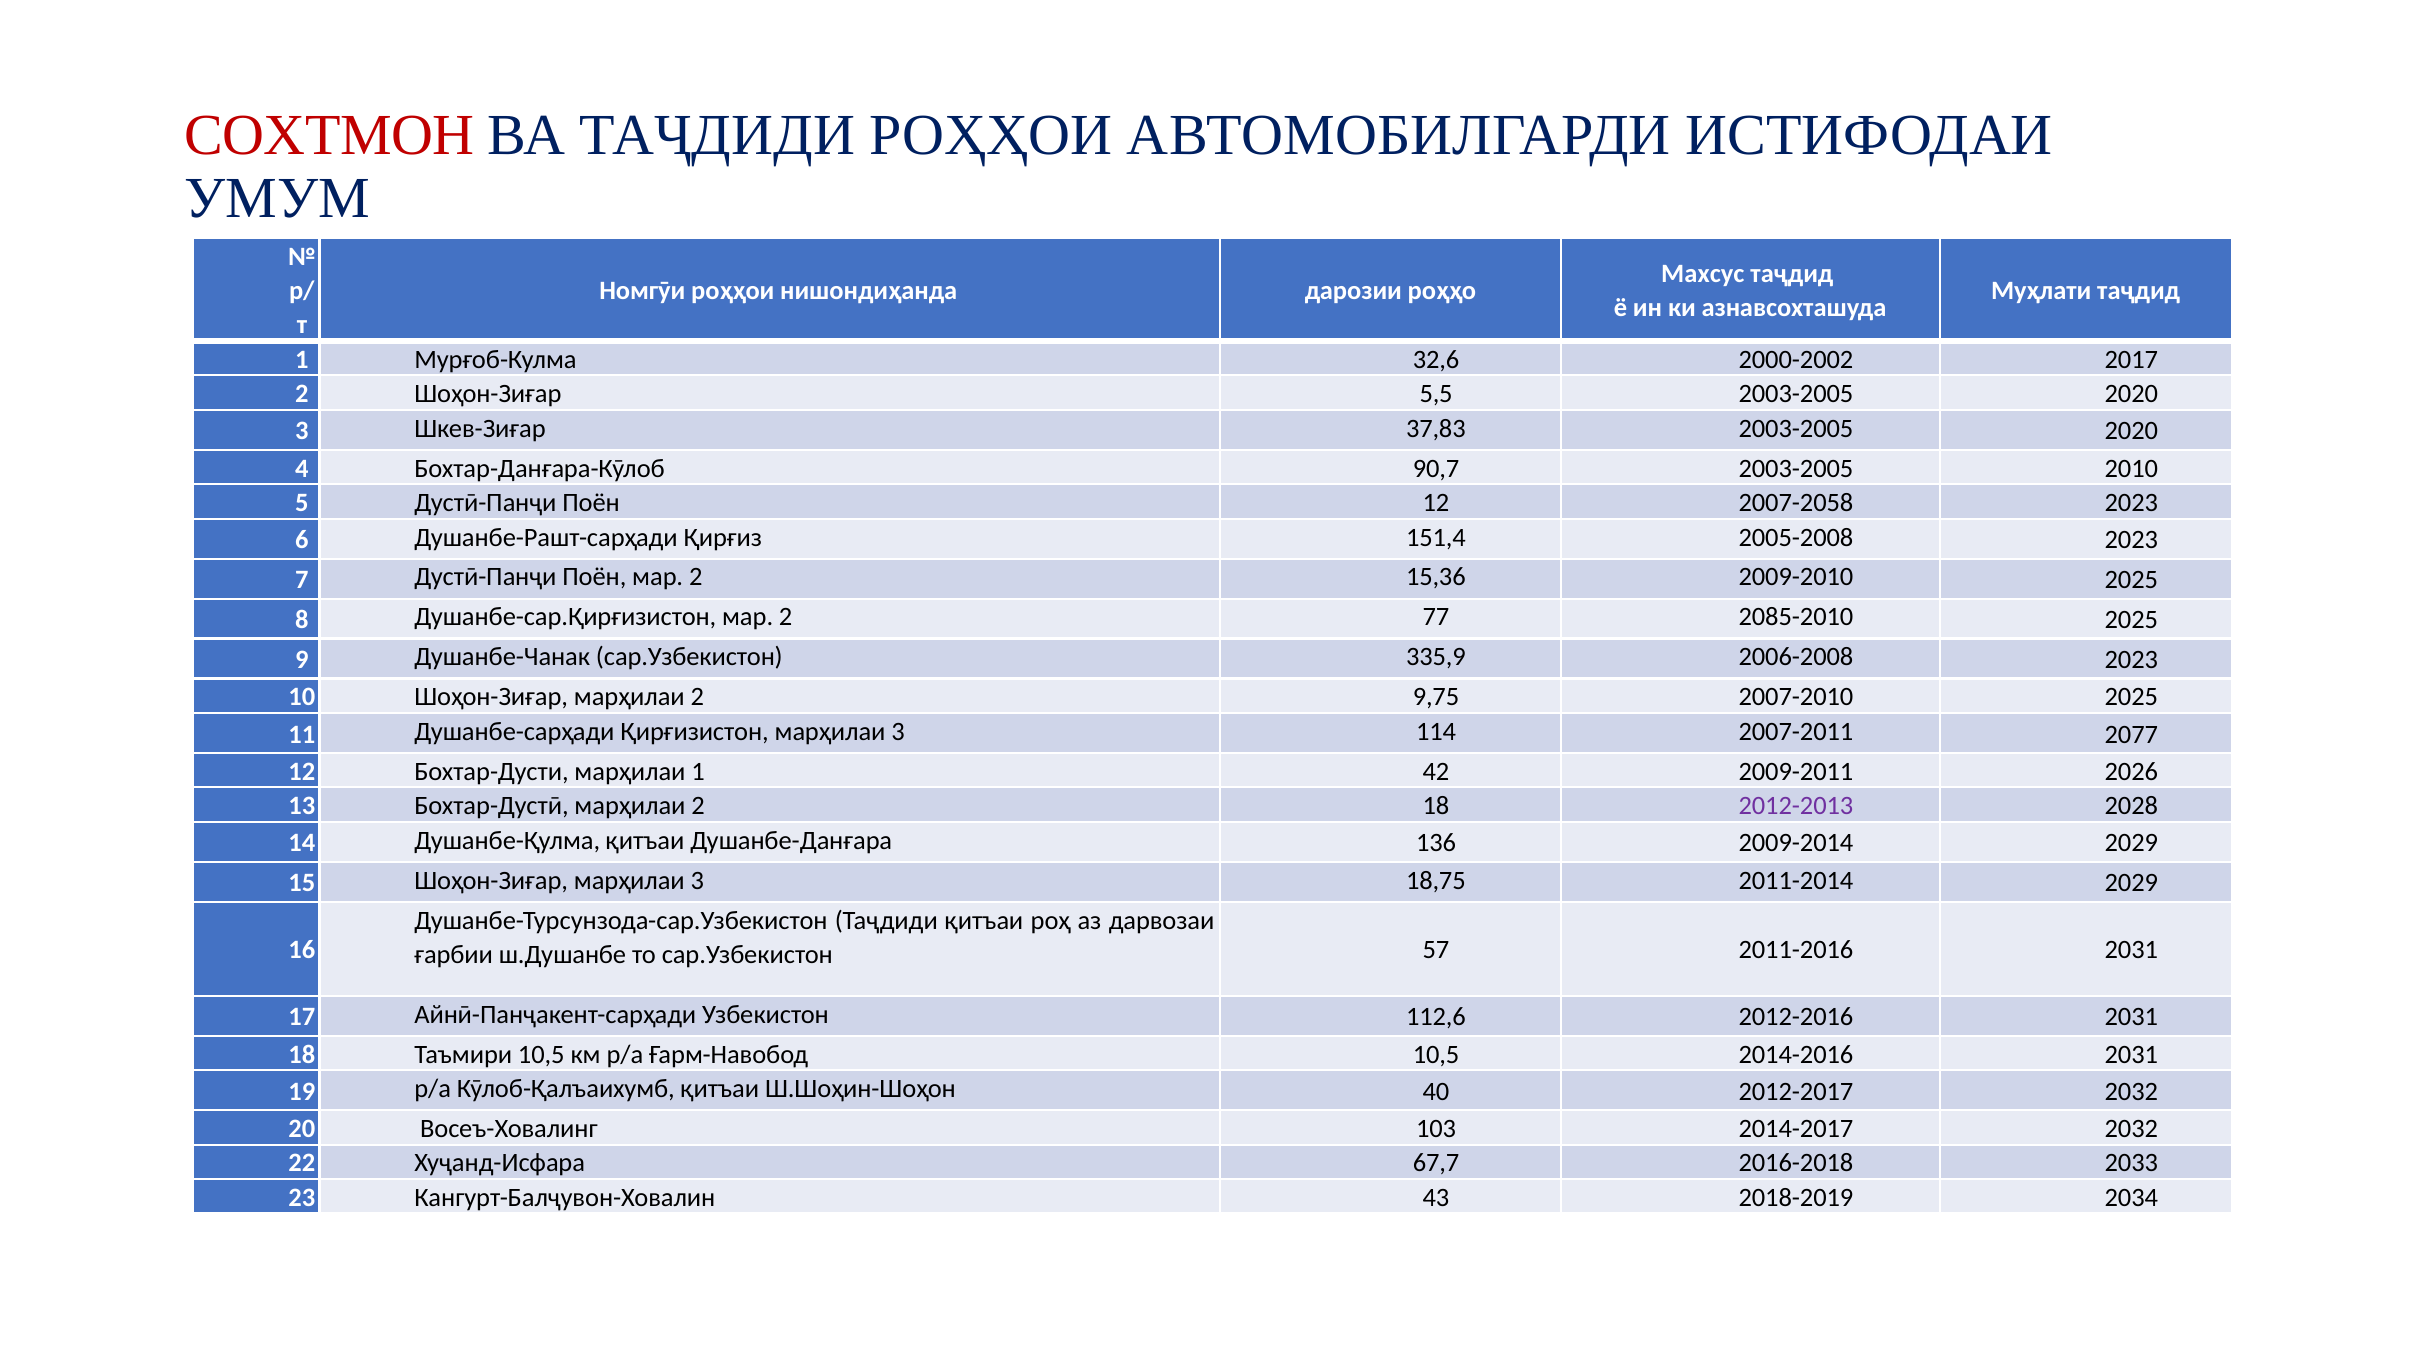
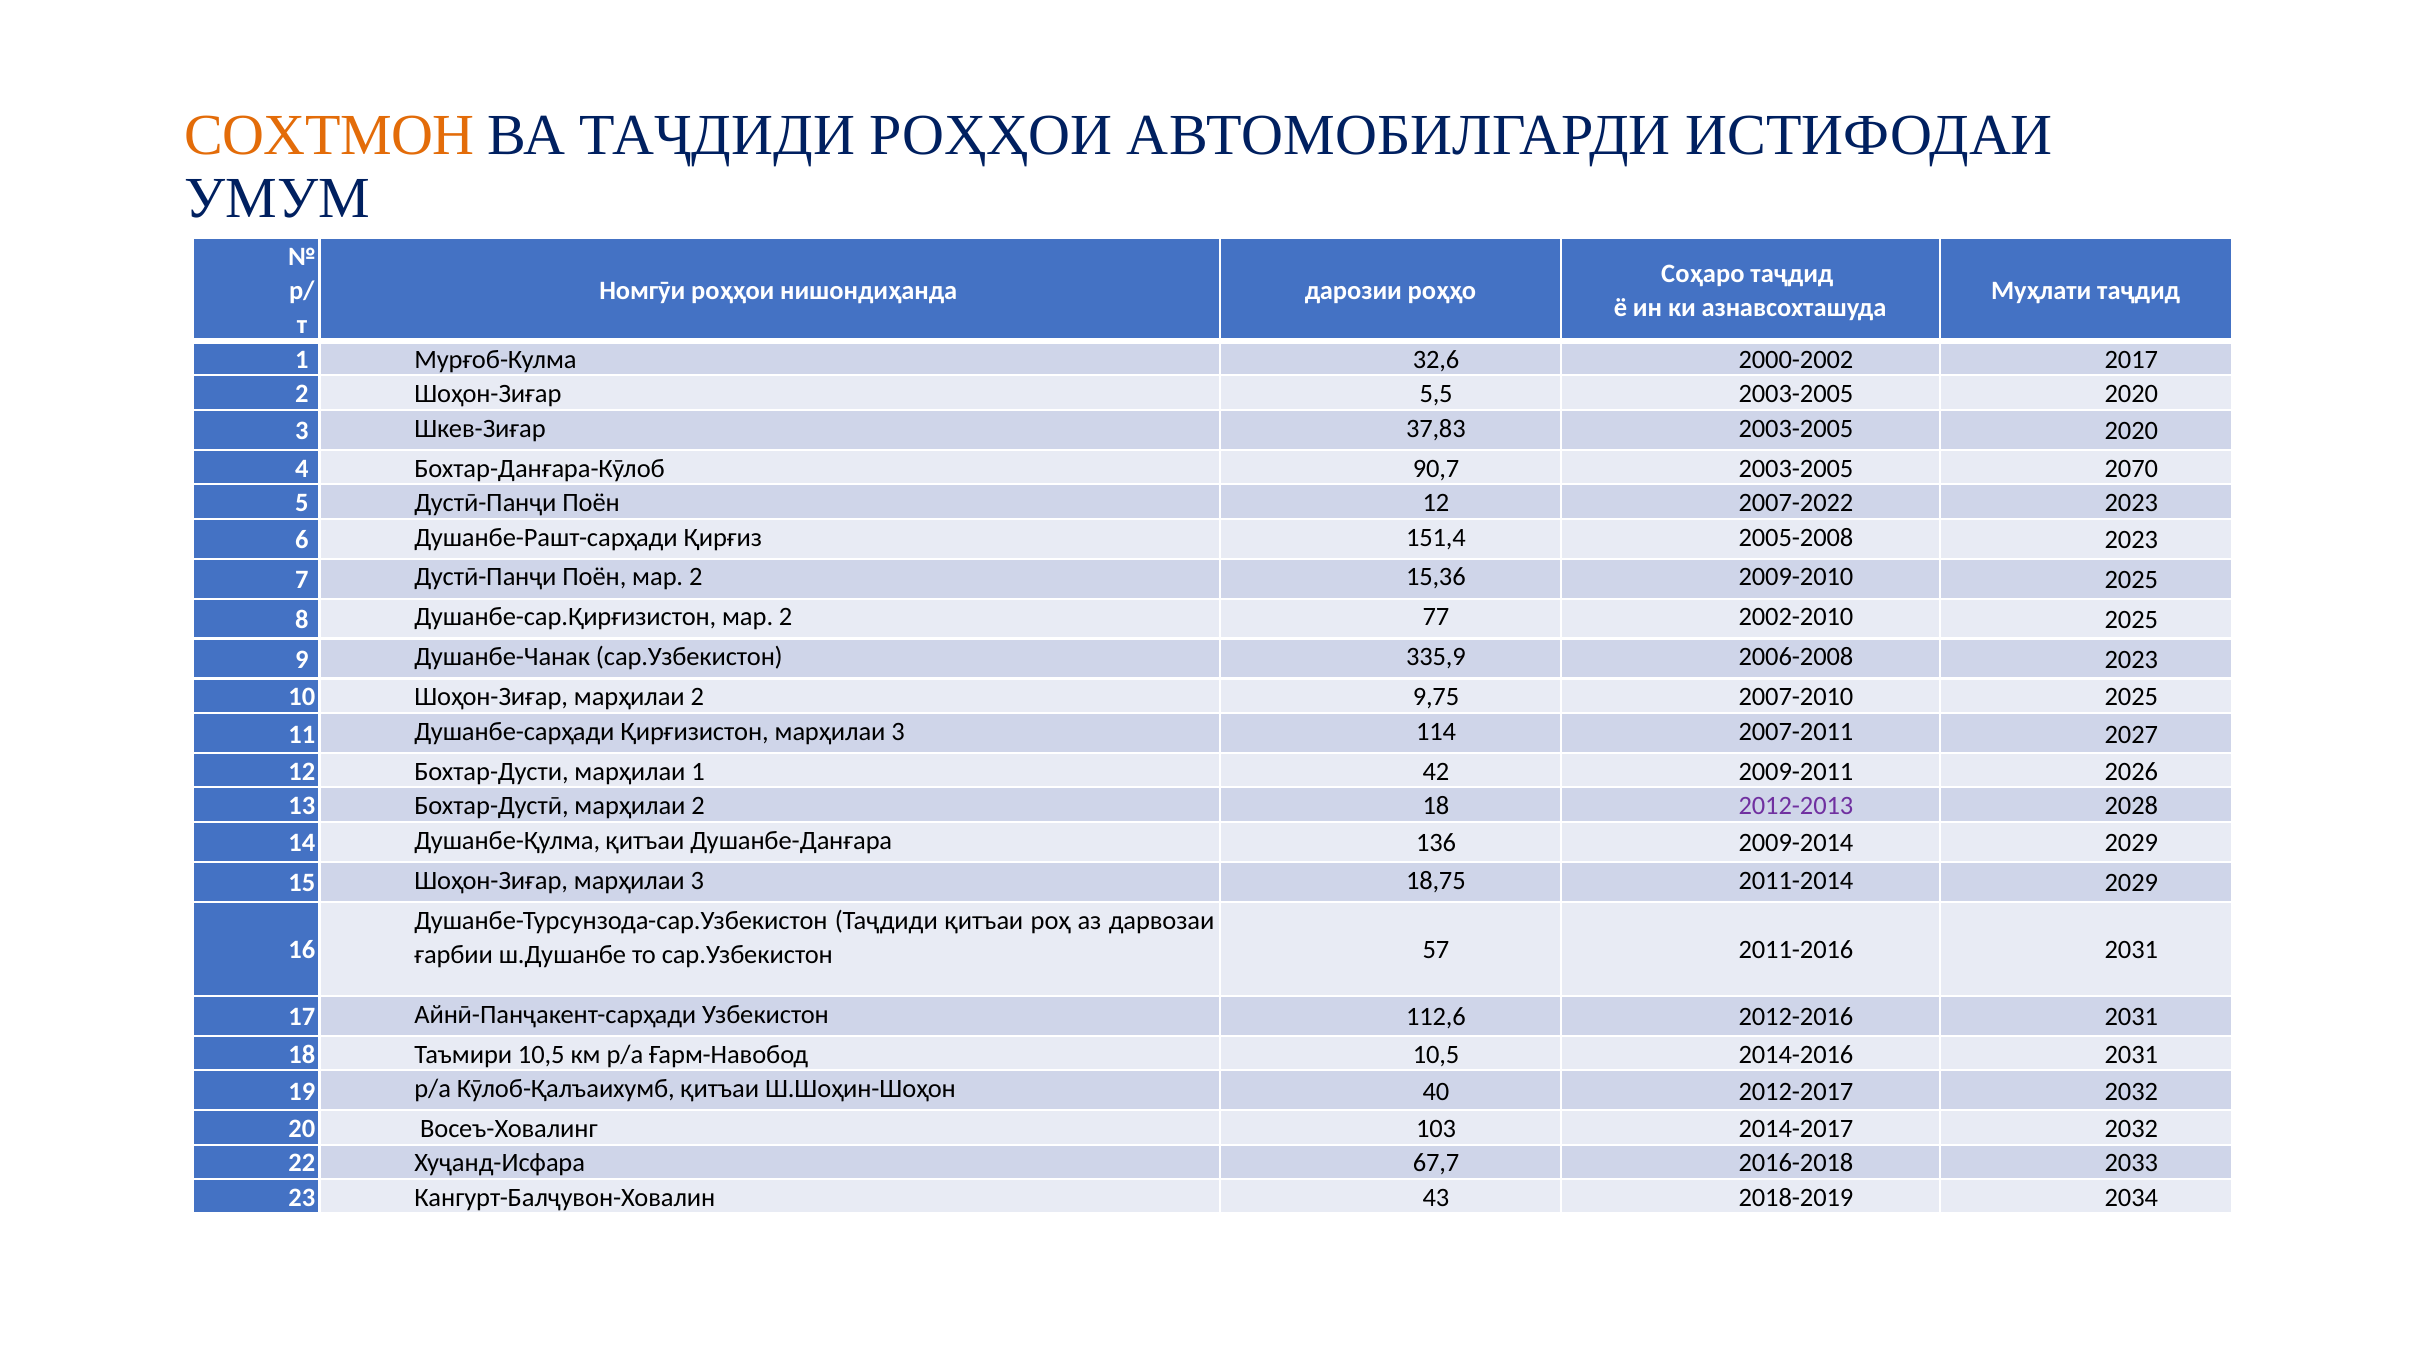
СОХТМОН colour: red -> orange
Махсус: Махсус -> Соҳаро
2010: 2010 -> 2070
2007-2058: 2007-2058 -> 2007-2022
2085-2010: 2085-2010 -> 2002-2010
2077: 2077 -> 2027
